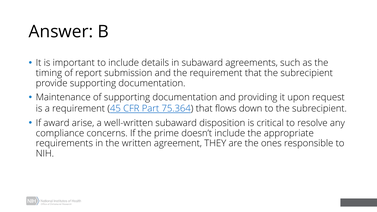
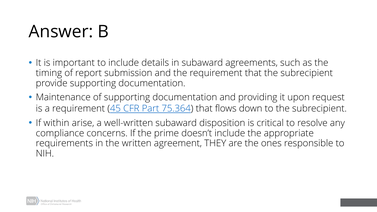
award: award -> within
